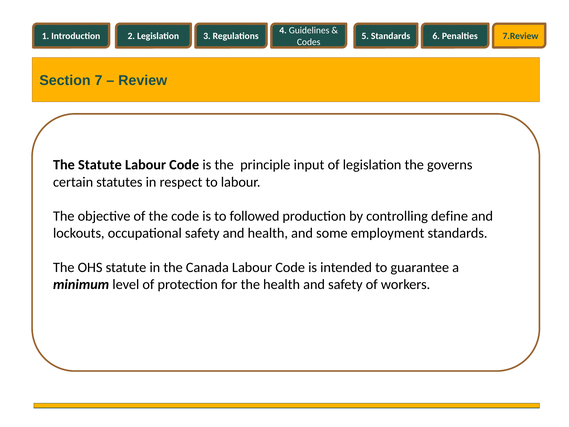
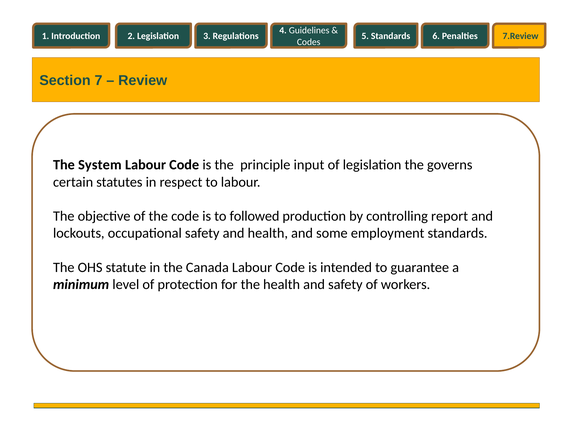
The Statute: Statute -> System
define: define -> report
